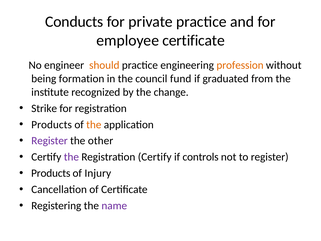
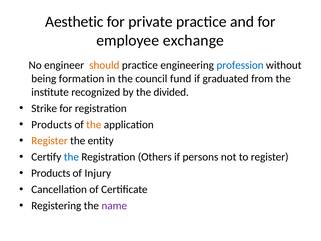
Conducts: Conducts -> Aesthetic
employee certificate: certificate -> exchange
profession colour: orange -> blue
change: change -> divided
Register at (50, 141) colour: purple -> orange
other: other -> entity
the at (71, 157) colour: purple -> blue
Registration Certify: Certify -> Others
controls: controls -> persons
